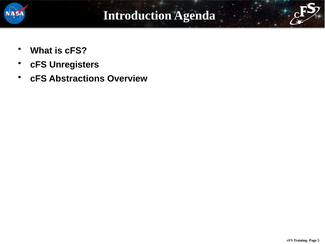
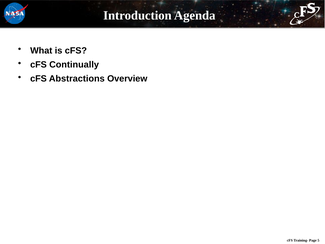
Unregisters: Unregisters -> Continually
